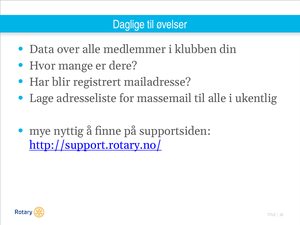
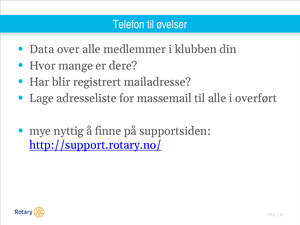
Daglige: Daglige -> Telefon
ukentlig: ukentlig -> overført
